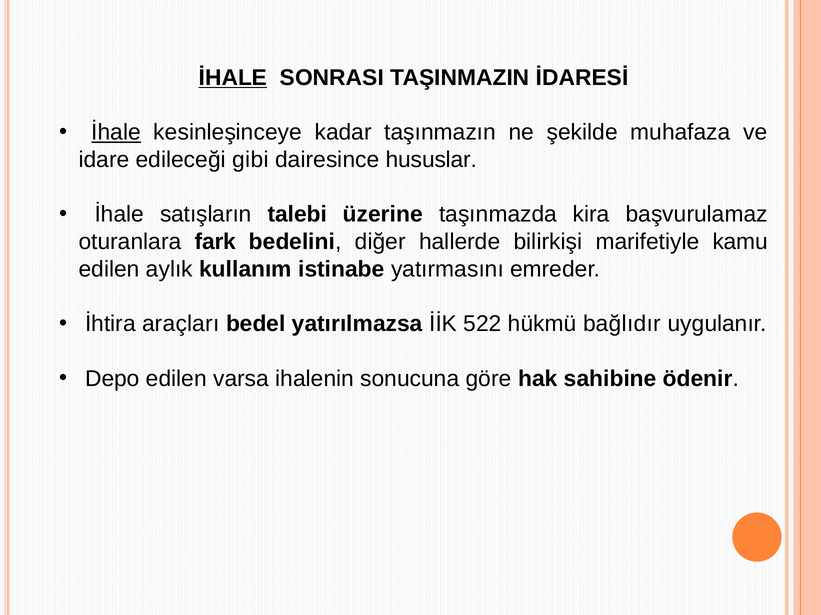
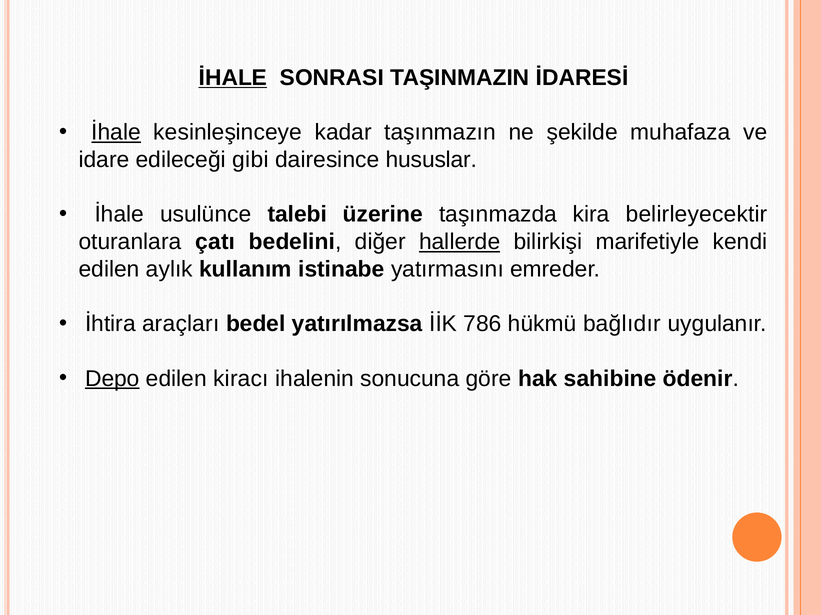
satışların: satışların -> usulünce
başvurulamaz: başvurulamaz -> belirleyecektir
fark: fark -> çatı
hallerde underline: none -> present
kamu: kamu -> kendi
522: 522 -> 786
Depo underline: none -> present
varsa: varsa -> kiracı
